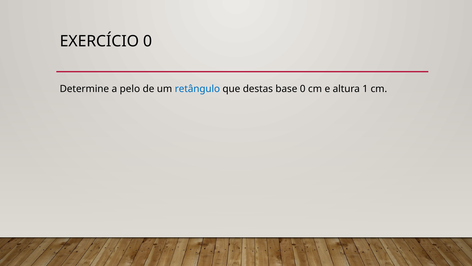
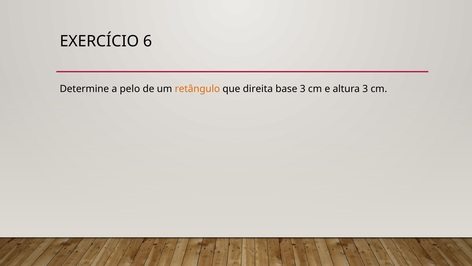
EXERCÍCIO 0: 0 -> 6
retângulo colour: blue -> orange
destas: destas -> direita
base 0: 0 -> 3
altura 1: 1 -> 3
